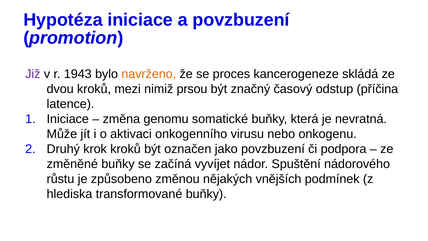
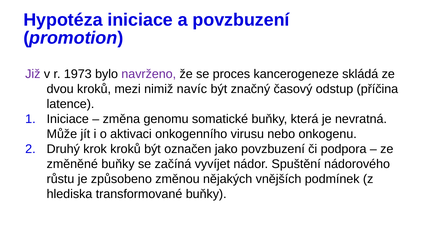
1943: 1943 -> 1973
navrženo colour: orange -> purple
prsou: prsou -> navíc
